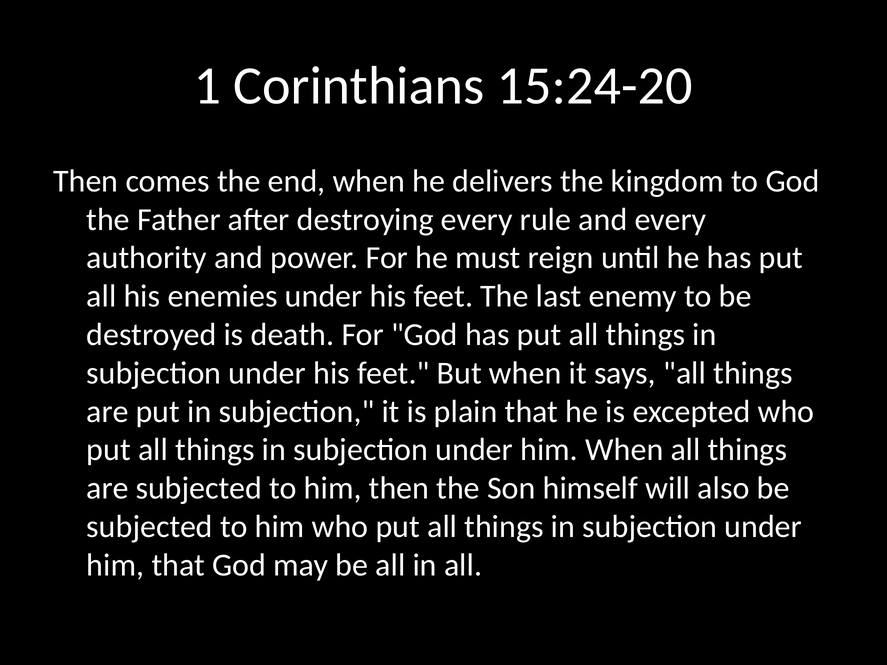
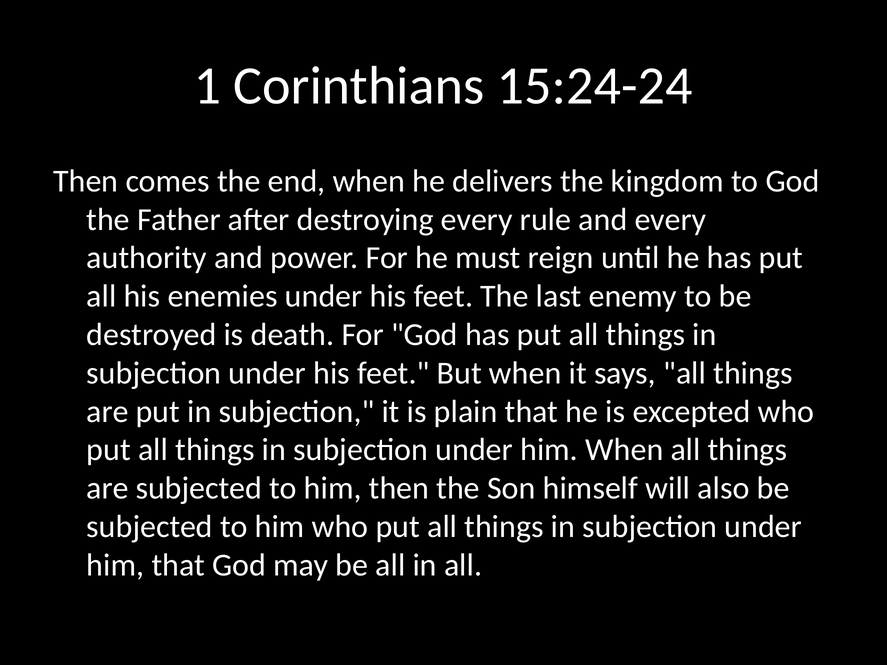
15:24-20: 15:24-20 -> 15:24-24
